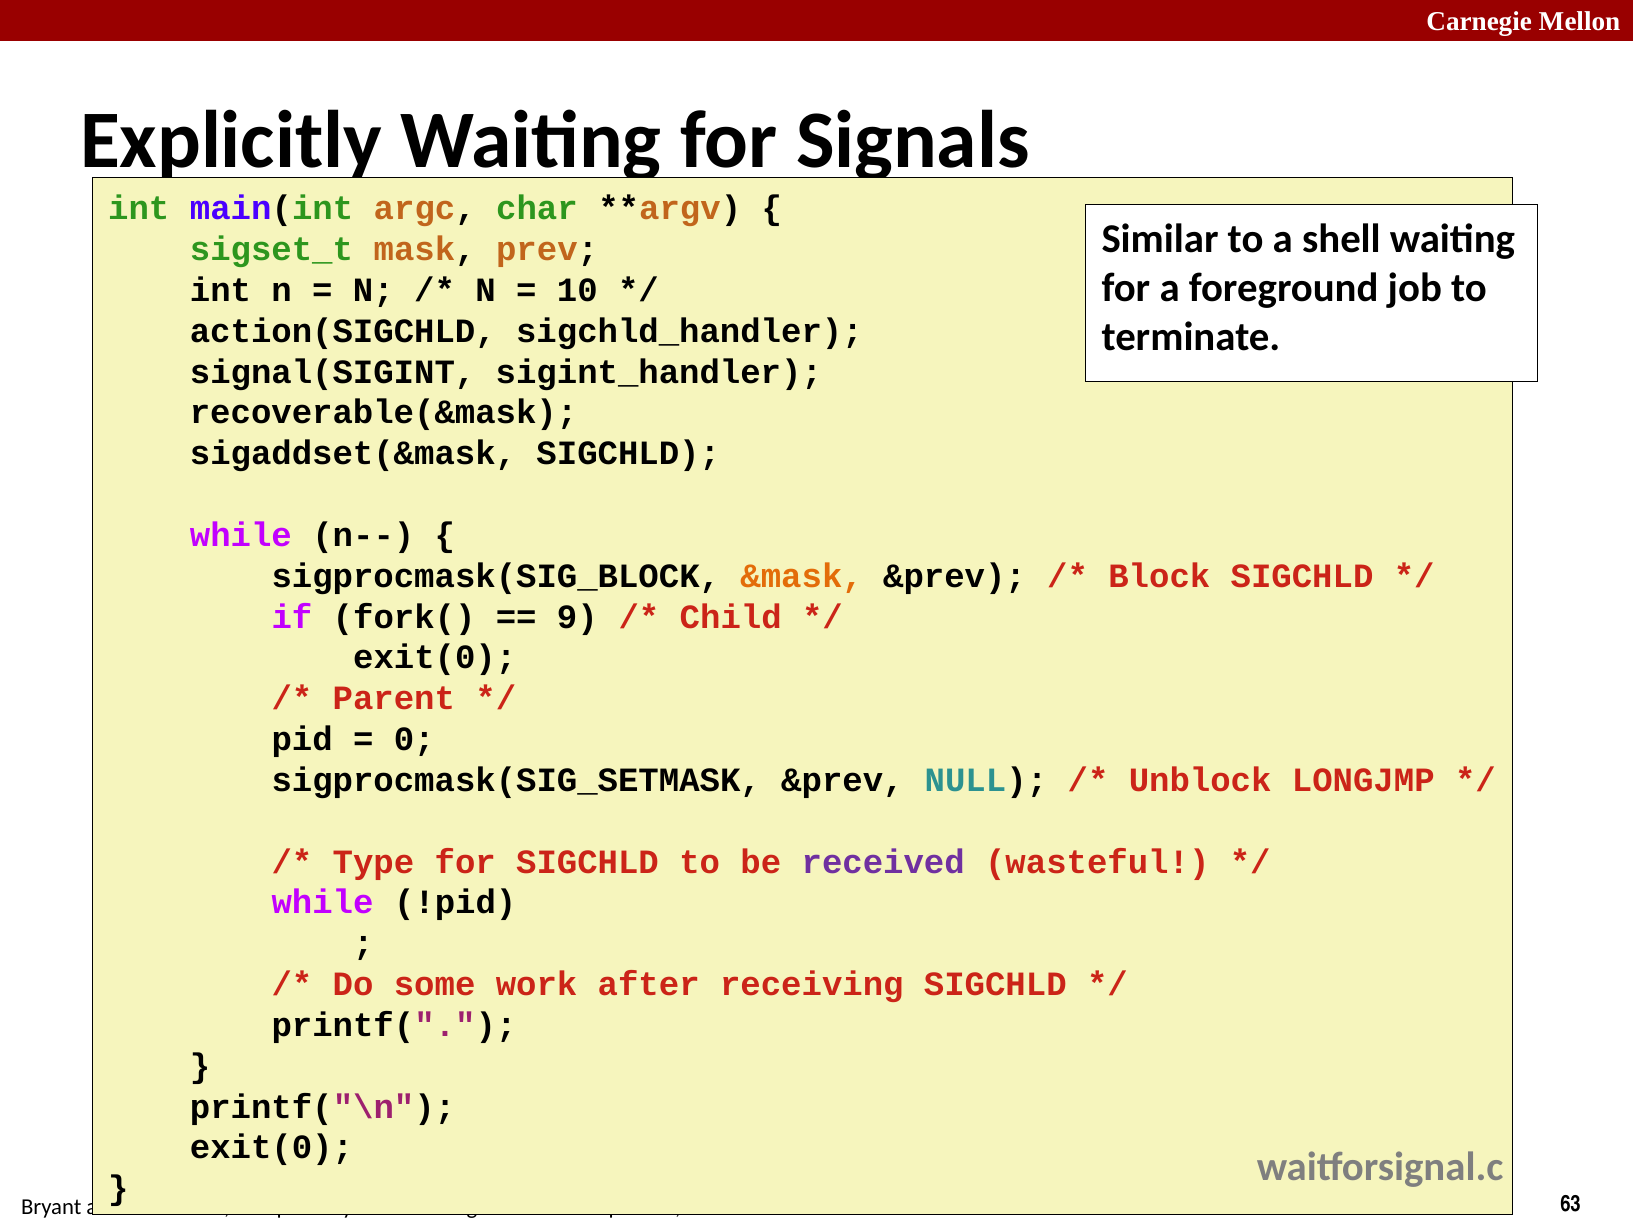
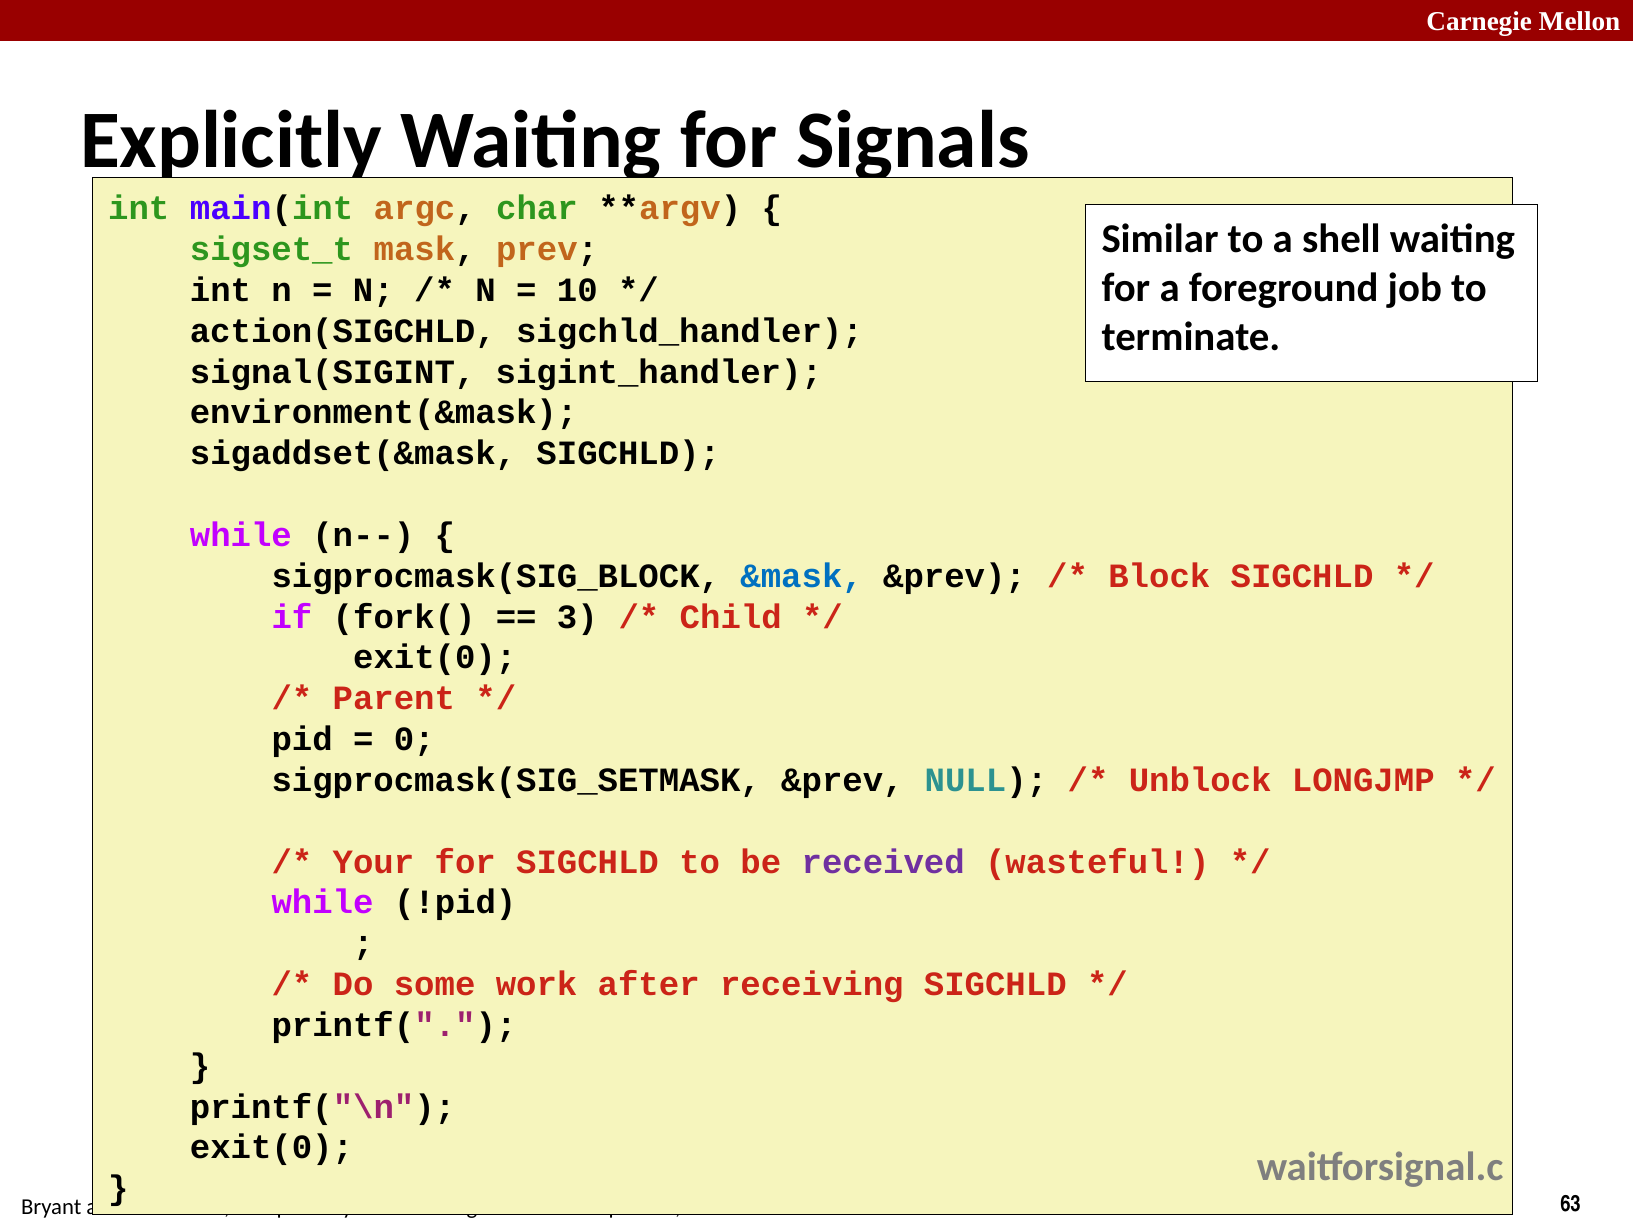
recoverable(&mask: recoverable(&mask -> environment(&mask
&mask colour: orange -> blue
9: 9 -> 3
Type: Type -> Your
